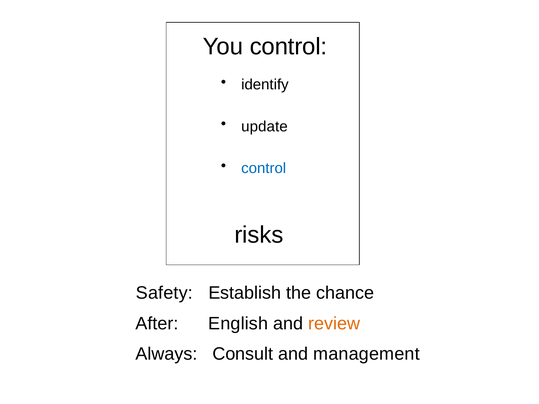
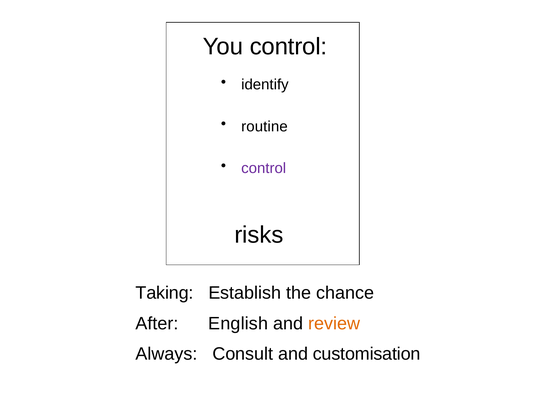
update: update -> routine
control at (264, 168) colour: blue -> purple
Safety: Safety -> Taking
management: management -> customisation
